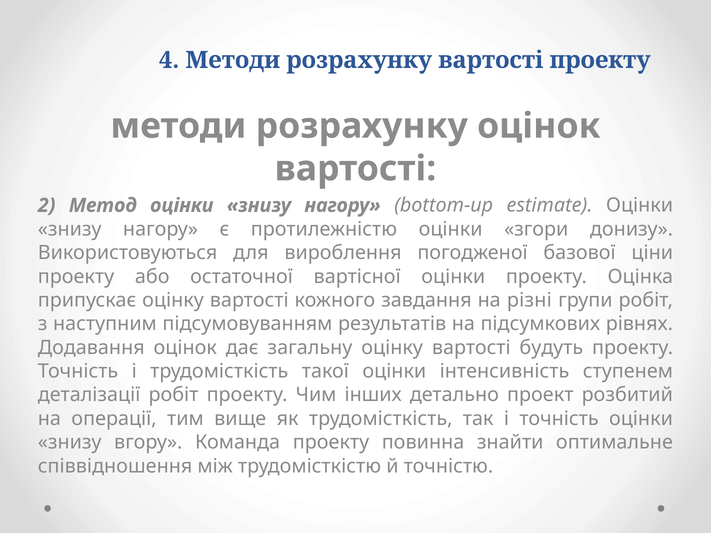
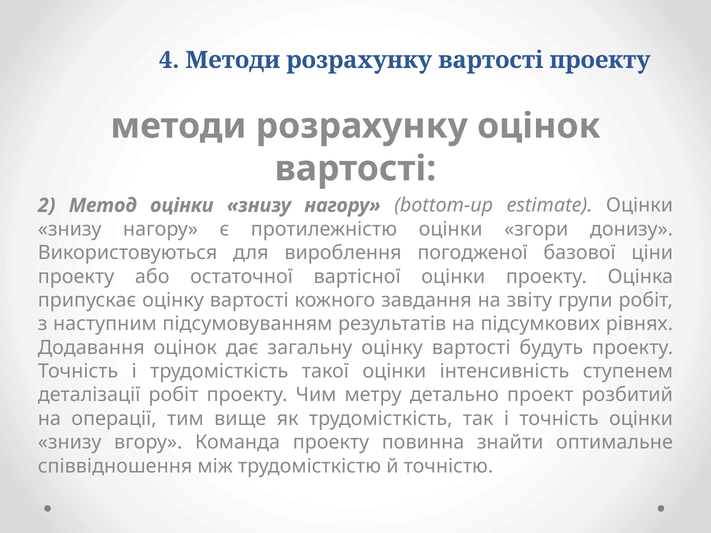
різні: різні -> звіту
інших: інших -> метру
